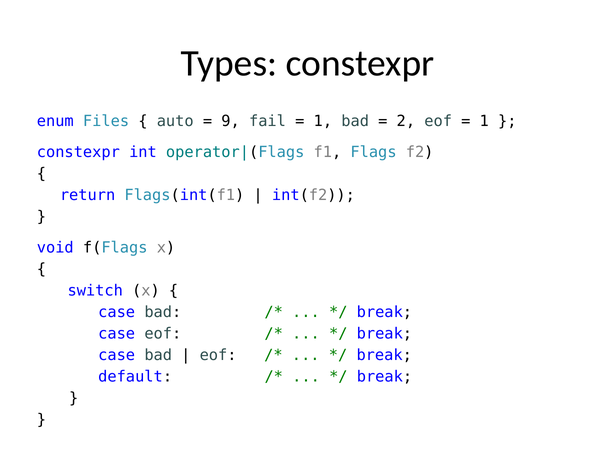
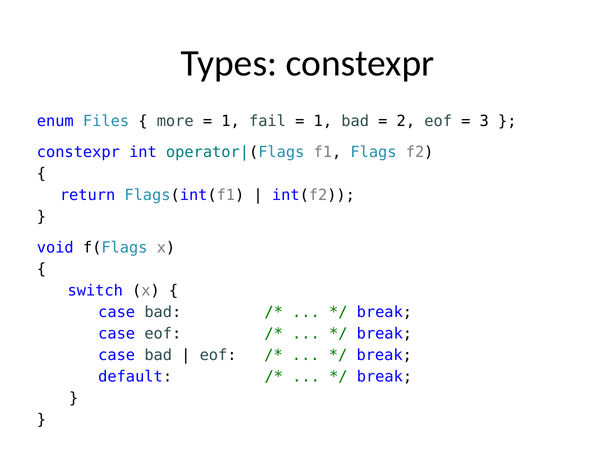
auto: auto -> more
9 at (231, 121): 9 -> 1
1 at (484, 121): 1 -> 3
